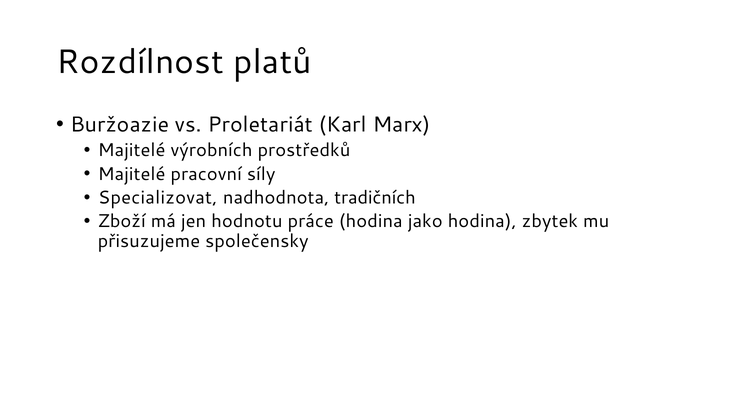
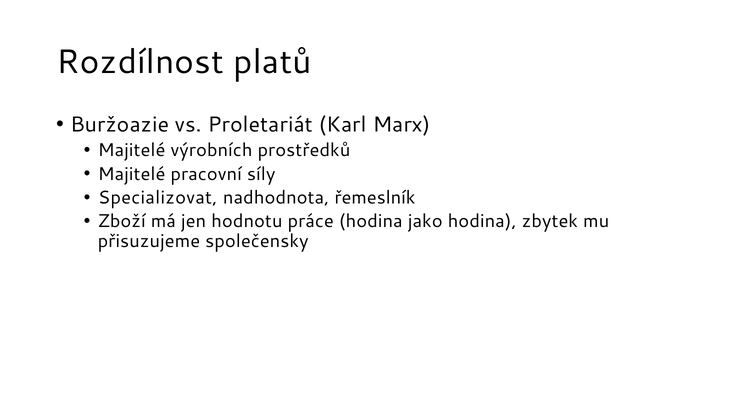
tradičních: tradičních -> řemeslník
